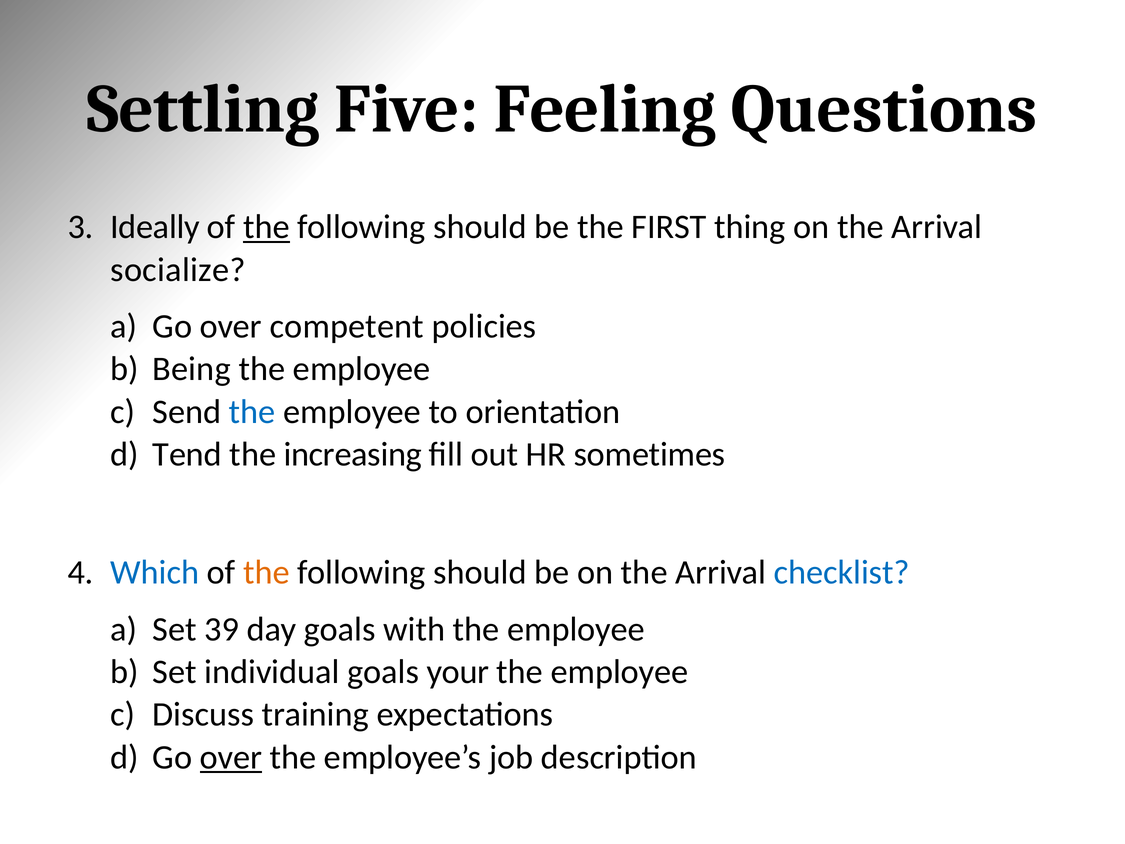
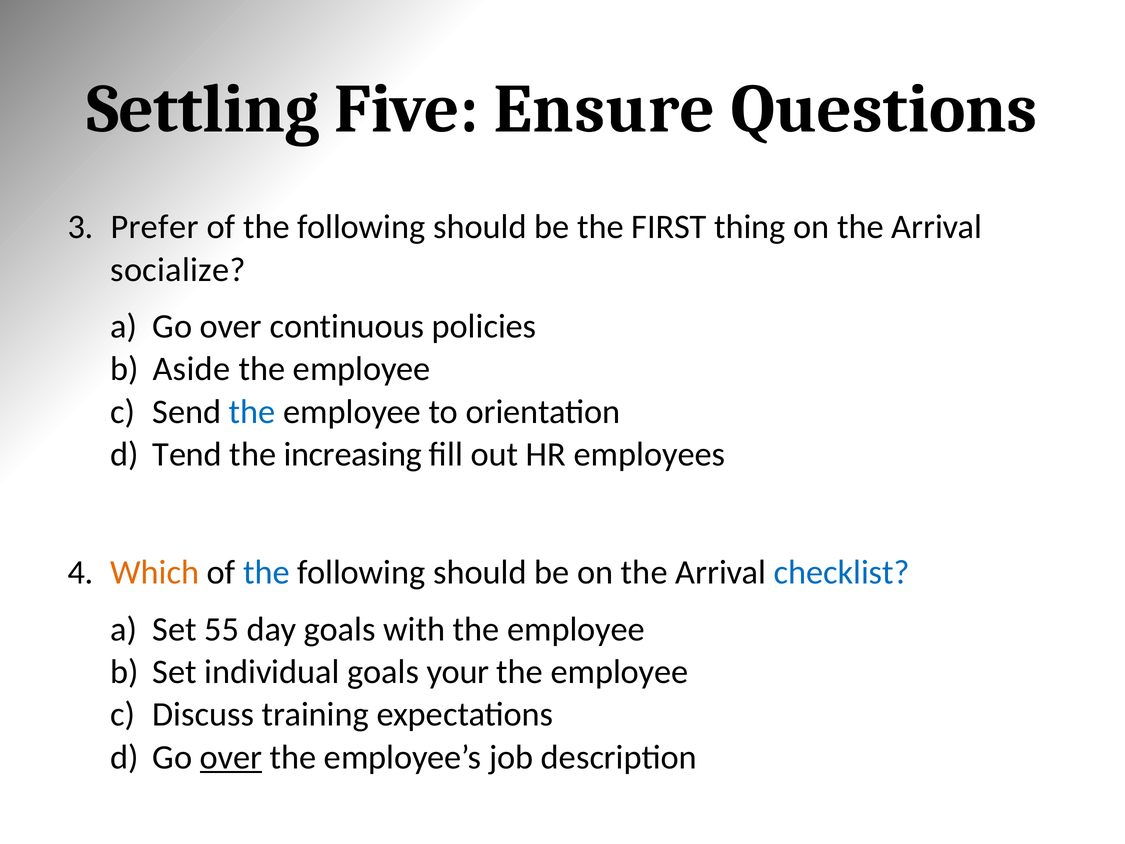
Feeling: Feeling -> Ensure
Ideally: Ideally -> Prefer
the at (266, 227) underline: present -> none
competent: competent -> continuous
Being: Being -> Aside
sometimes: sometimes -> employees
Which colour: blue -> orange
the at (266, 572) colour: orange -> blue
39: 39 -> 55
